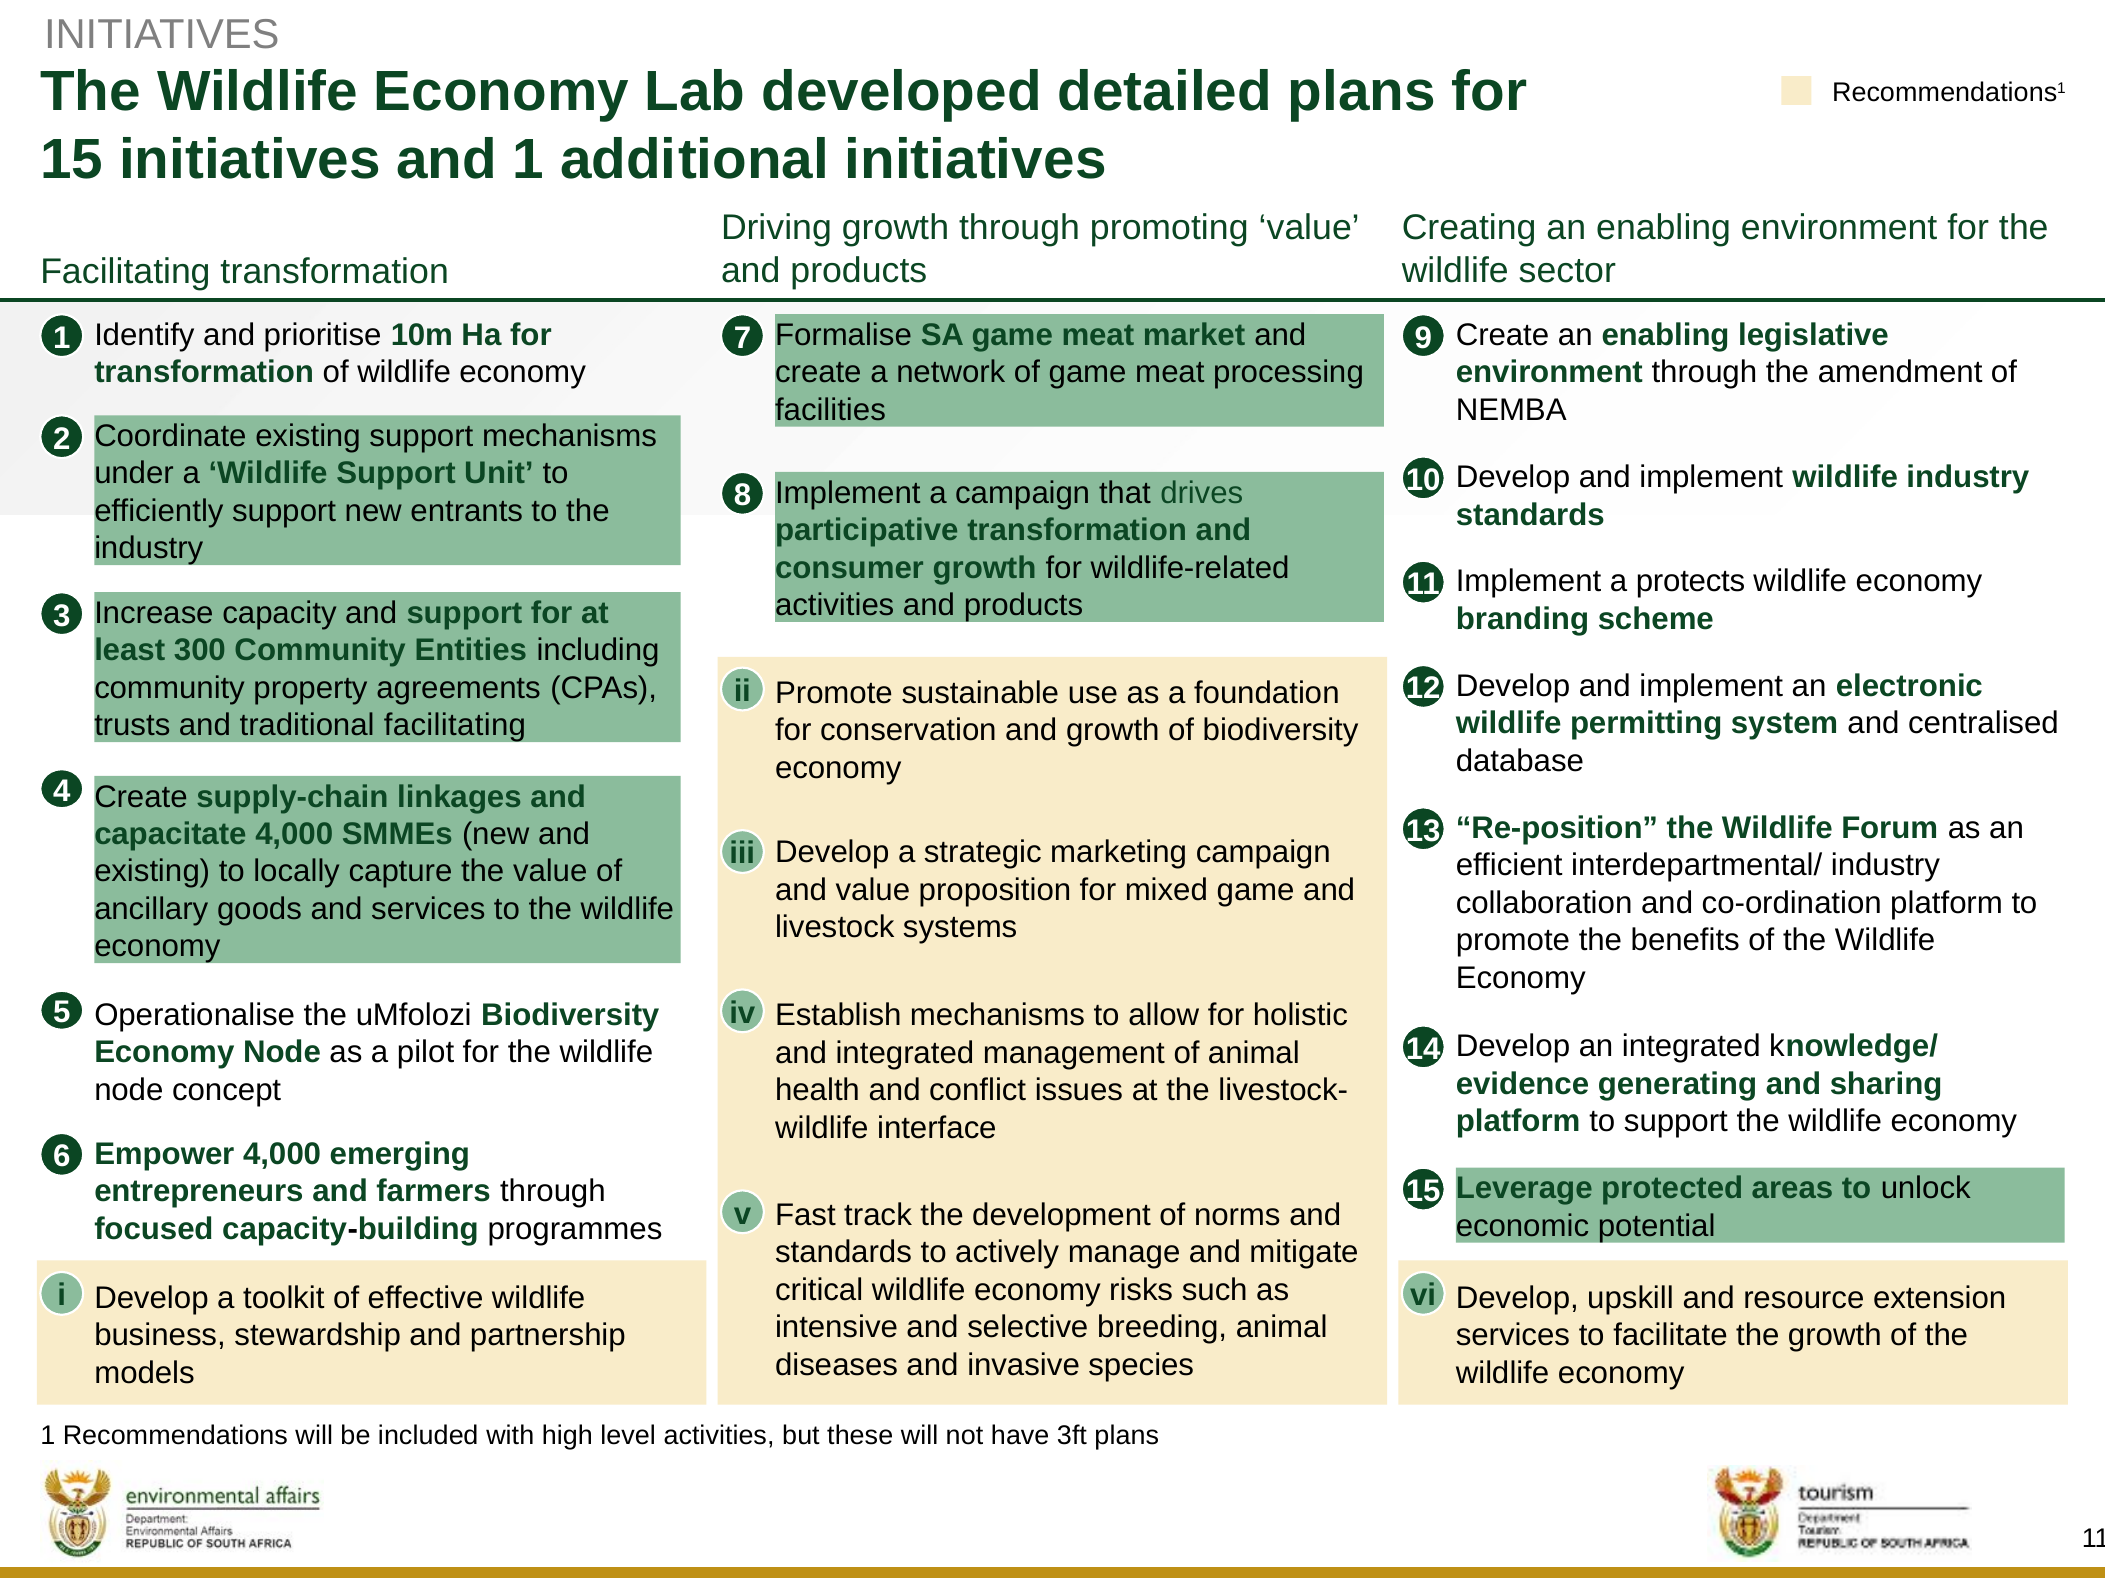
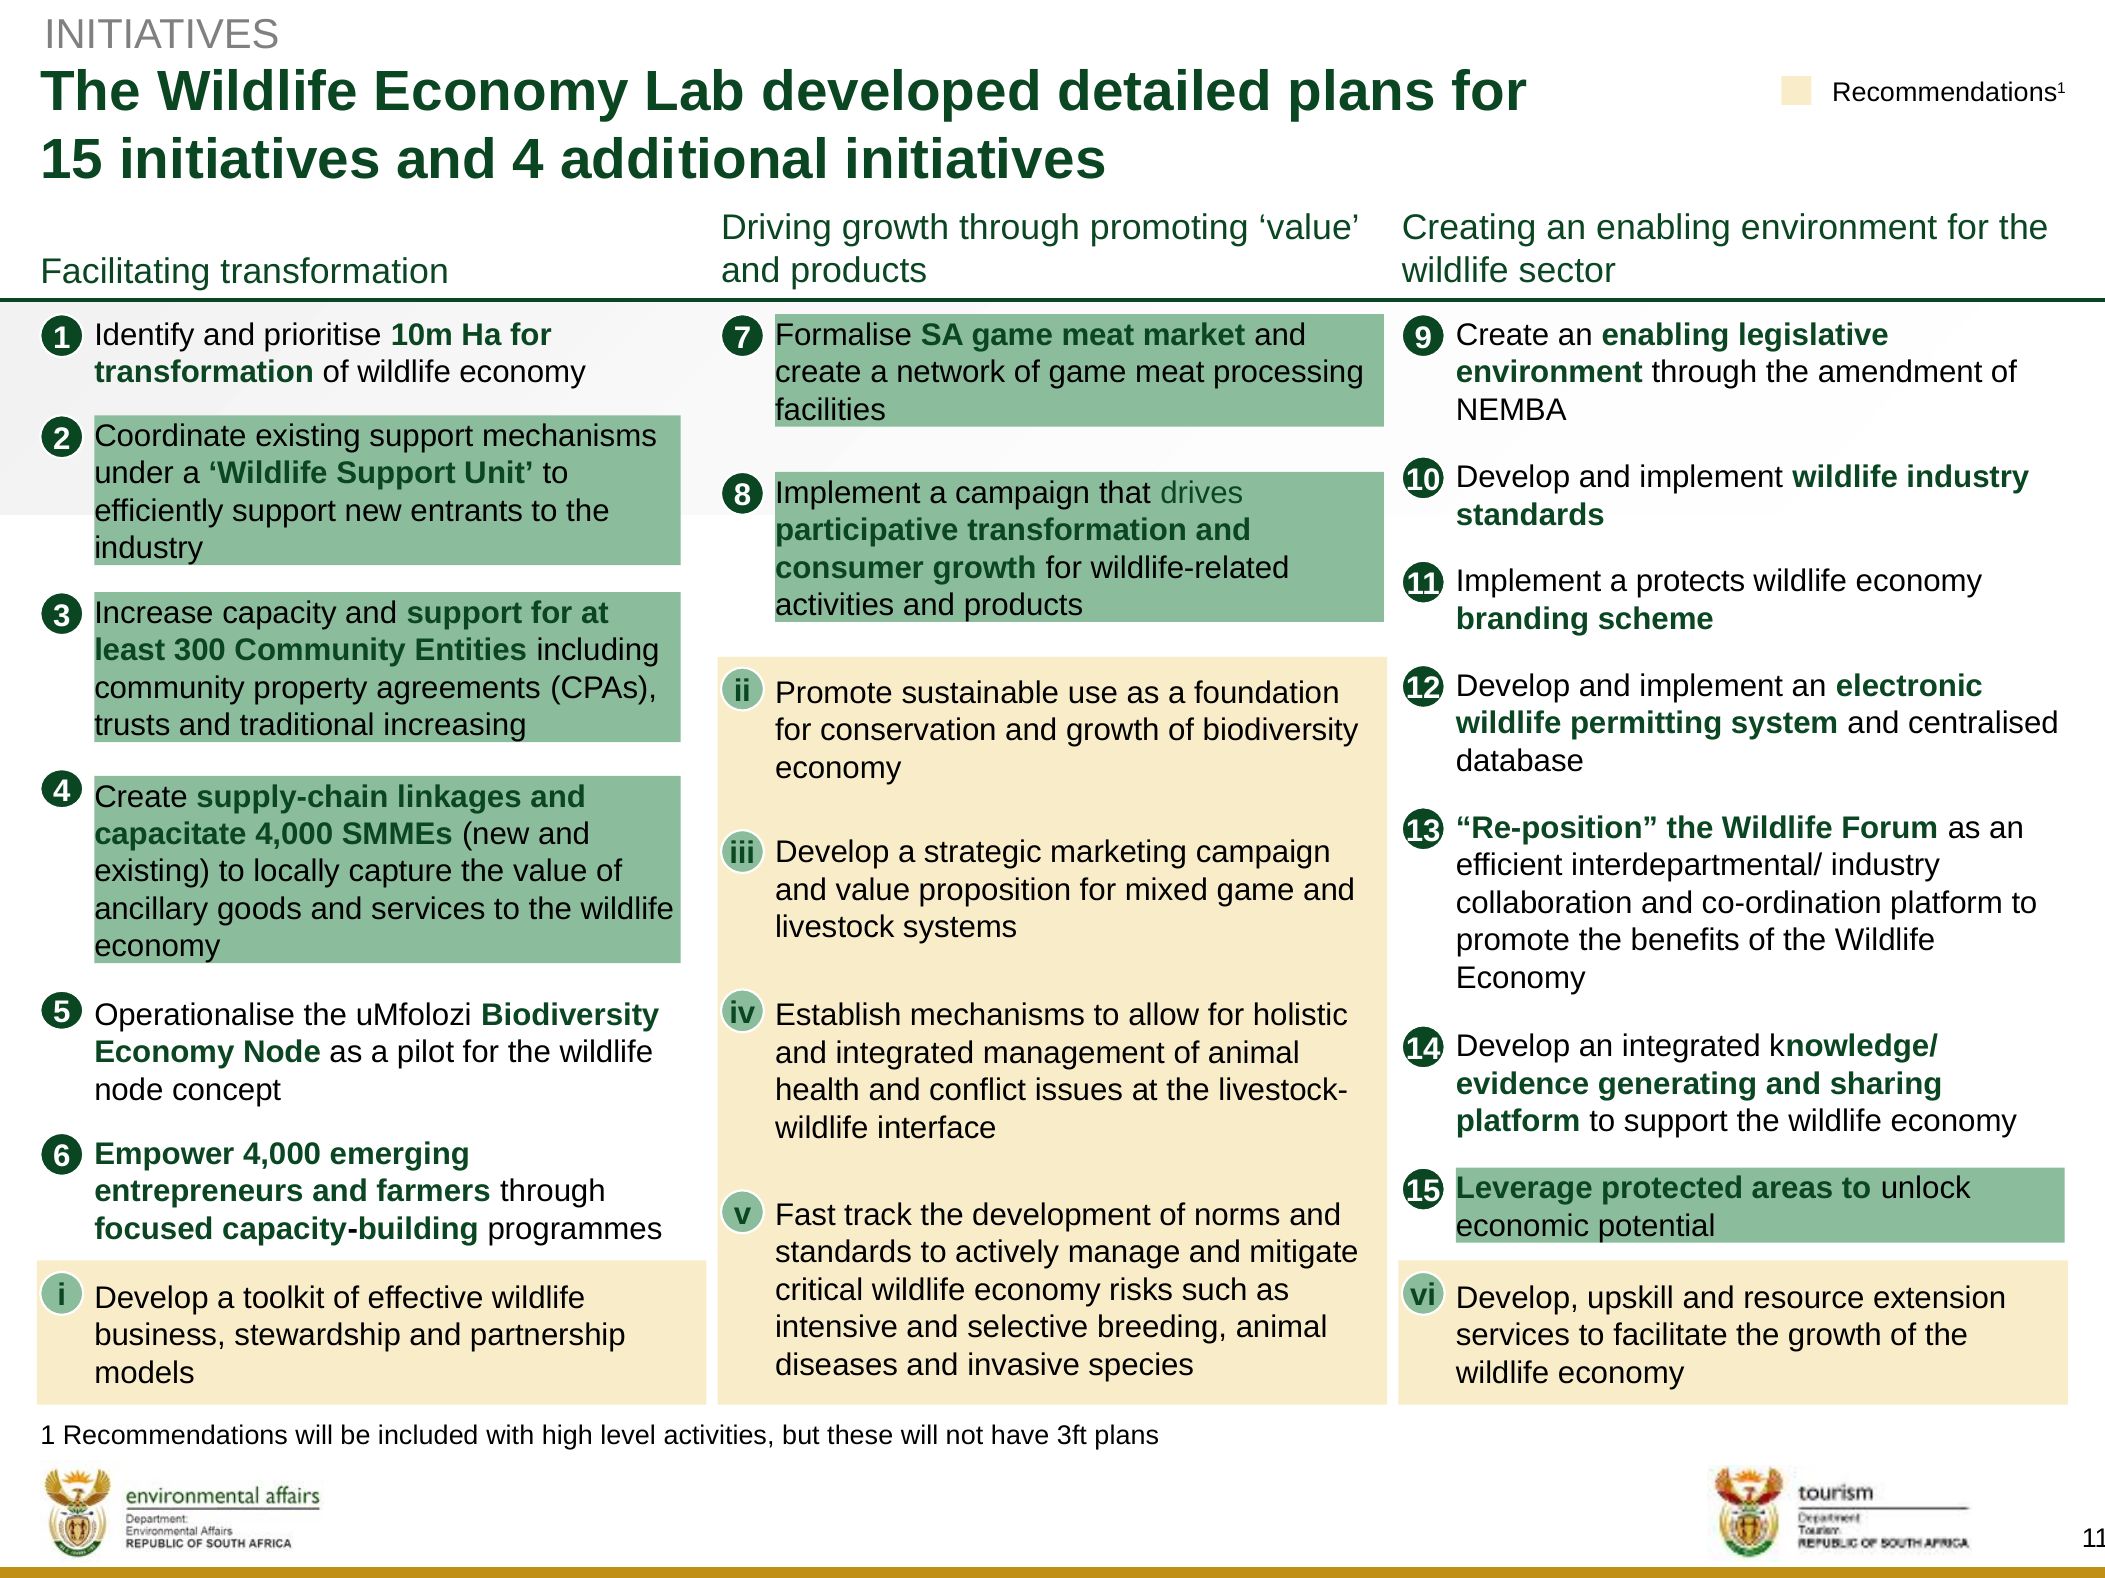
and 1: 1 -> 4
traditional facilitating: facilitating -> increasing
